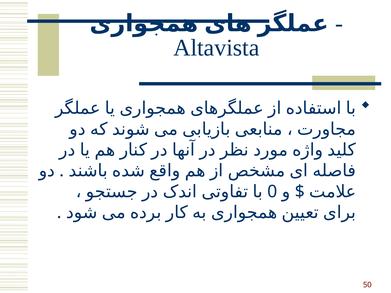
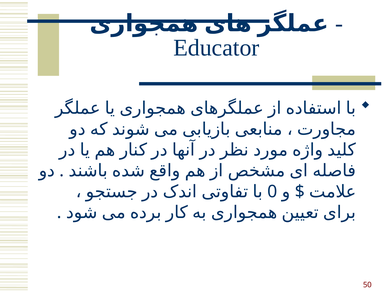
Altavista: Altavista -> Educator
